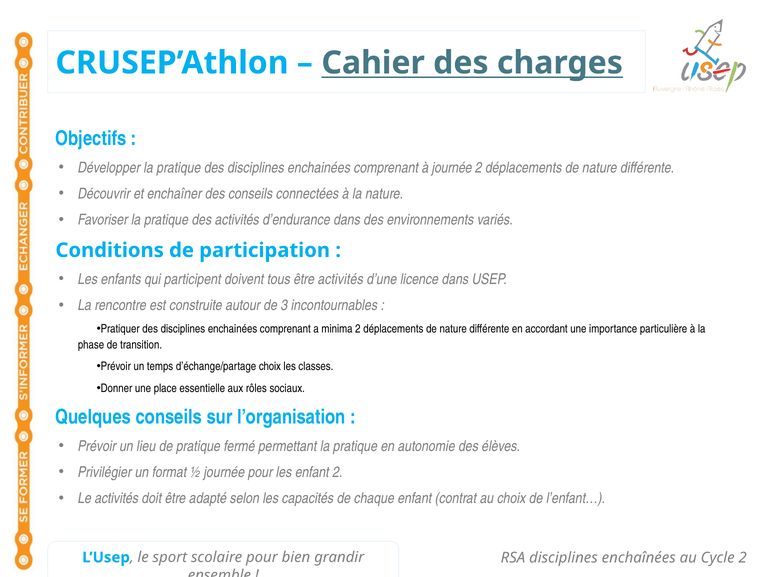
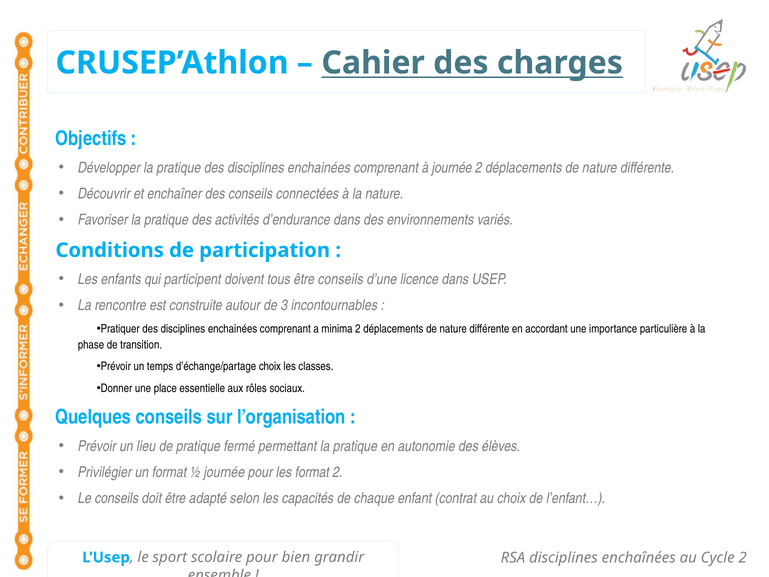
être activités: activités -> conseils
les enfant: enfant -> format
Le activités: activités -> conseils
